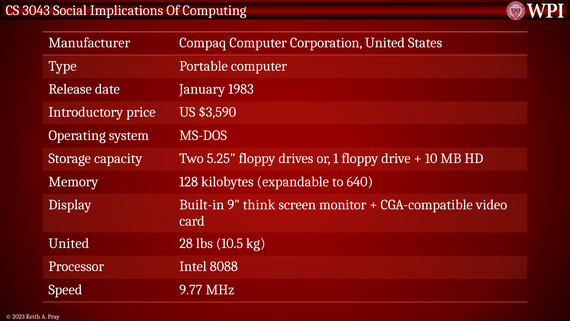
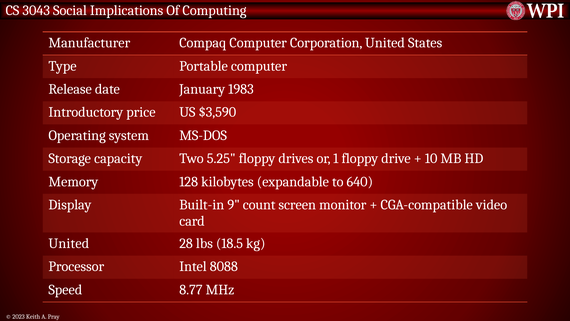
think: think -> count
10.5: 10.5 -> 18.5
9.77: 9.77 -> 8.77
